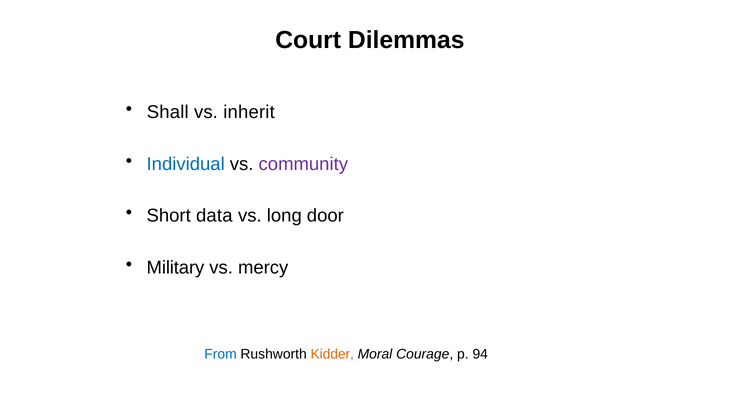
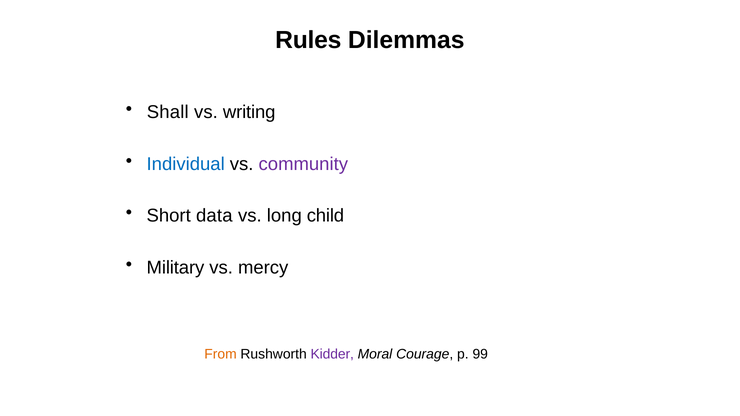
Court: Court -> Rules
inherit: inherit -> writing
door: door -> child
From colour: blue -> orange
Kidder colour: orange -> purple
94: 94 -> 99
